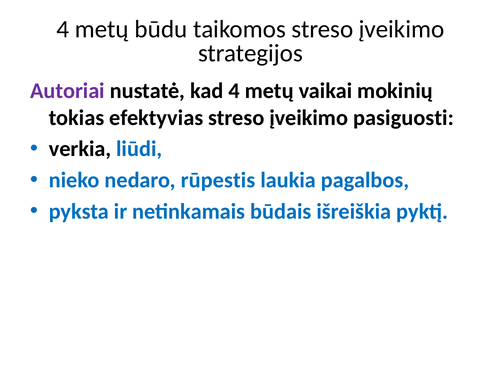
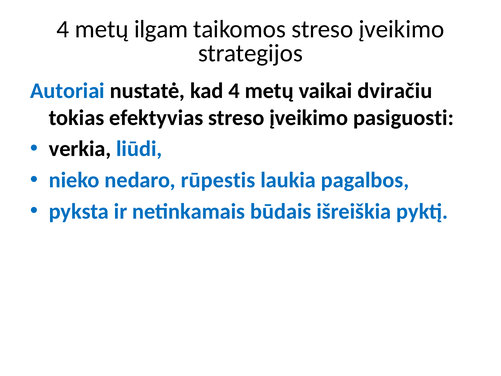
būdu: būdu -> ilgam
Autoriai colour: purple -> blue
mokinių: mokinių -> dviračiu
